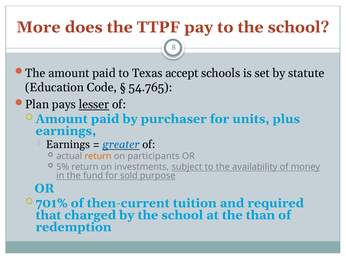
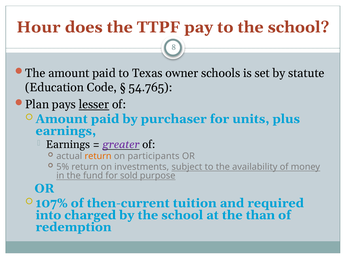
More: More -> Hour
accept: accept -> owner
greater colour: blue -> purple
701%: 701% -> 107%
that: that -> into
